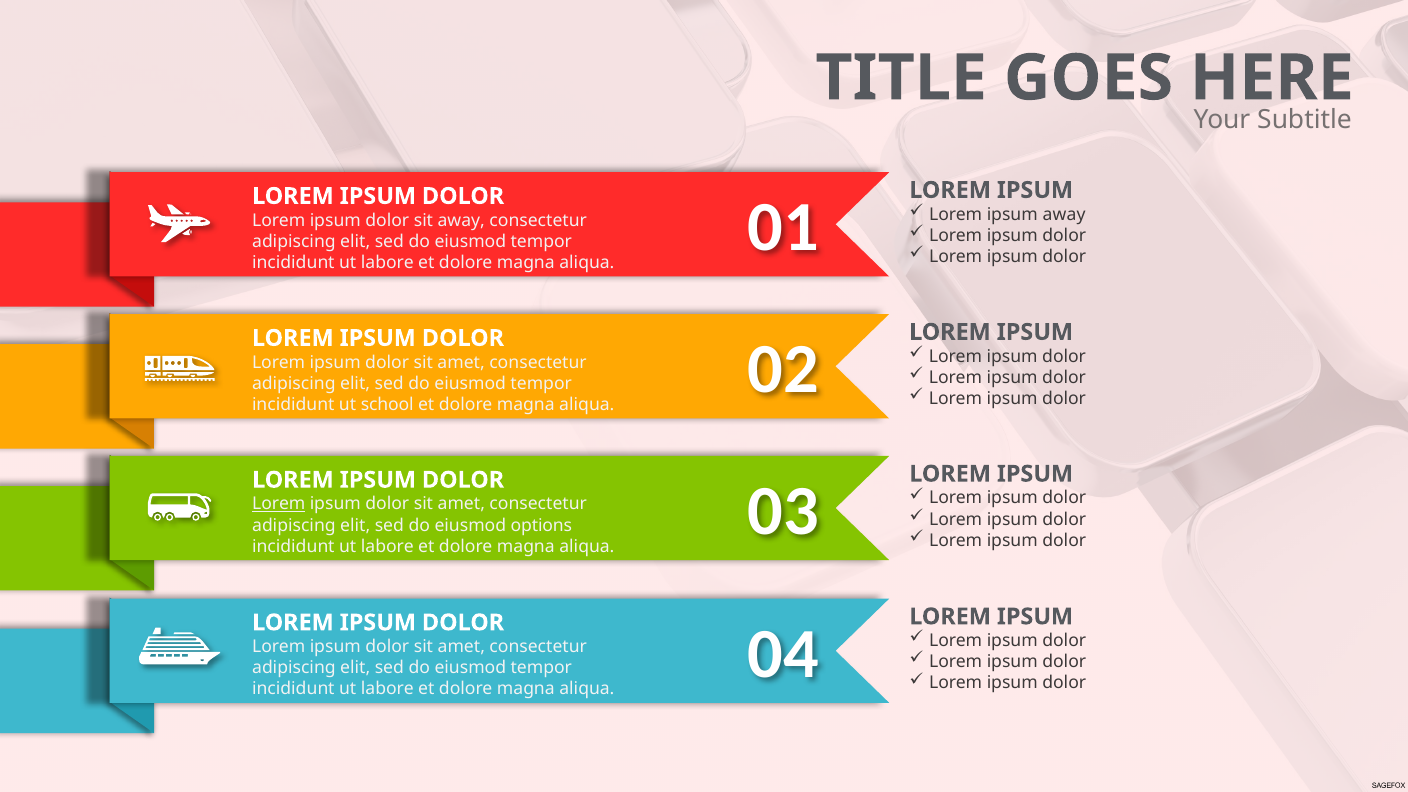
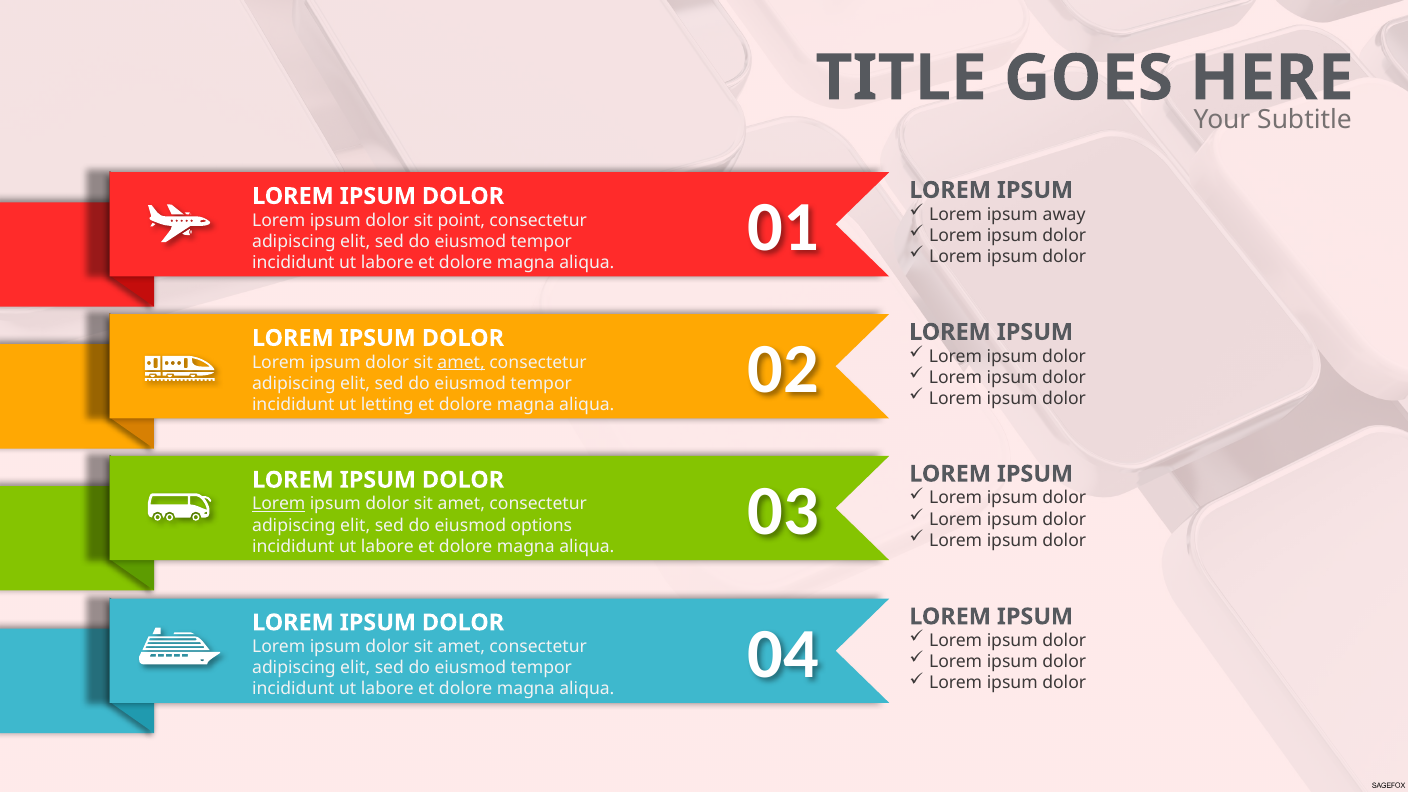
sit away: away -> point
amet at (461, 362) underline: none -> present
school: school -> letting
